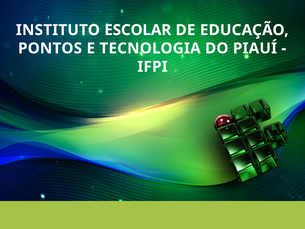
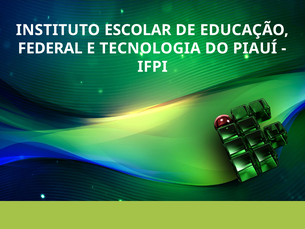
PONTOS: PONTOS -> FEDERAL
